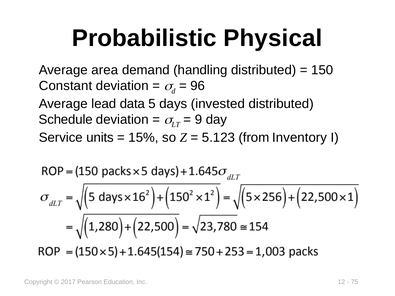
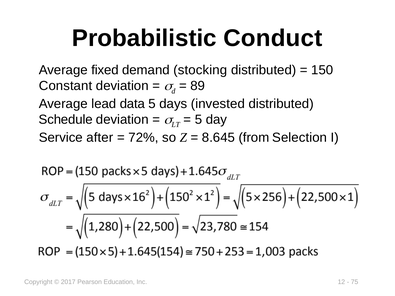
Physical: Physical -> Conduct
area: area -> fixed
handling: handling -> stocking
96: 96 -> 89
9 at (198, 120): 9 -> 5
units: units -> after
15%: 15% -> 72%
5.123: 5.123 -> 8.645
Inventory: Inventory -> Selection
